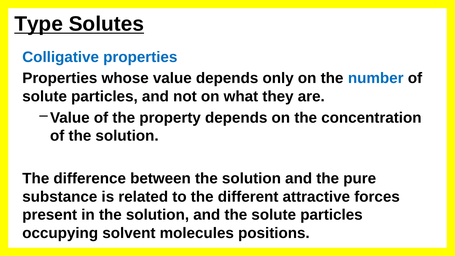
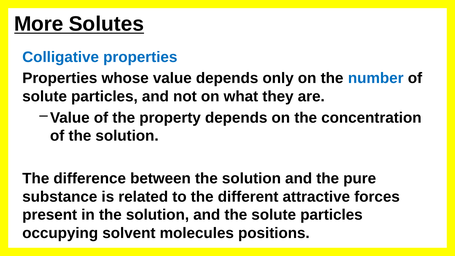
Type: Type -> More
